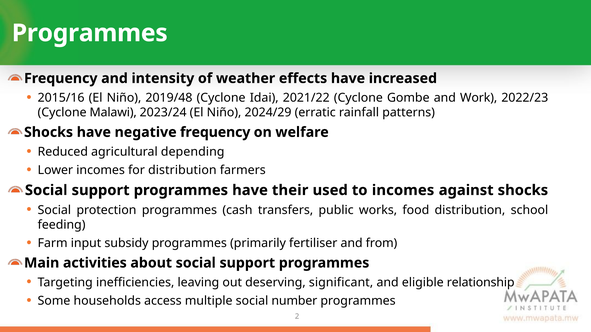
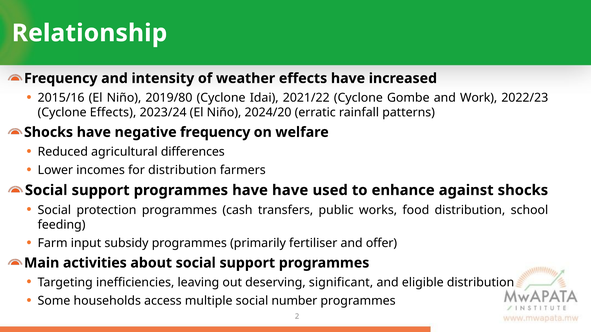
Programmes at (90, 33): Programmes -> Relationship
2019/48: 2019/48 -> 2019/80
Cyclone Malawi: Malawi -> Effects
2024/29: 2024/29 -> 2024/20
depending: depending -> differences
have their: their -> have
to incomes: incomes -> enhance
from: from -> offer
eligible relationship: relationship -> distribution
